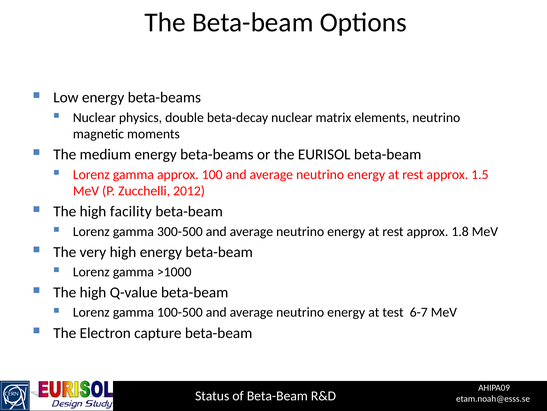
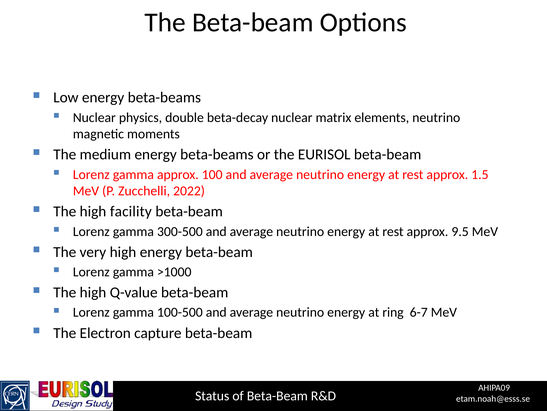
2012: 2012 -> 2022
1.8: 1.8 -> 9.5
test: test -> ring
